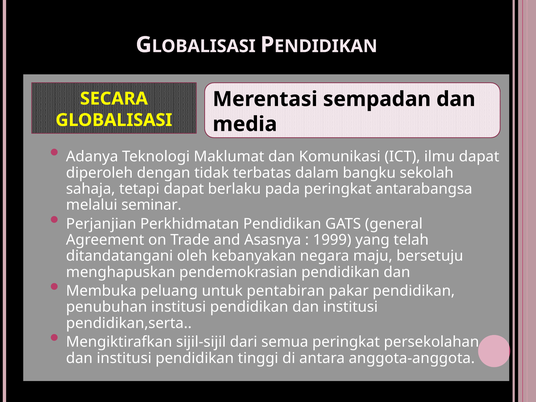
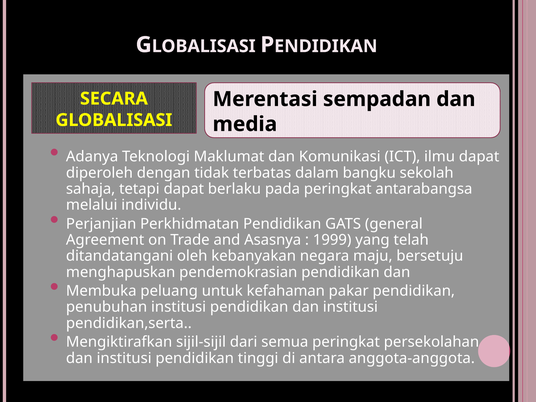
seminar: seminar -> individu
pentabiran: pentabiran -> kefahaman
